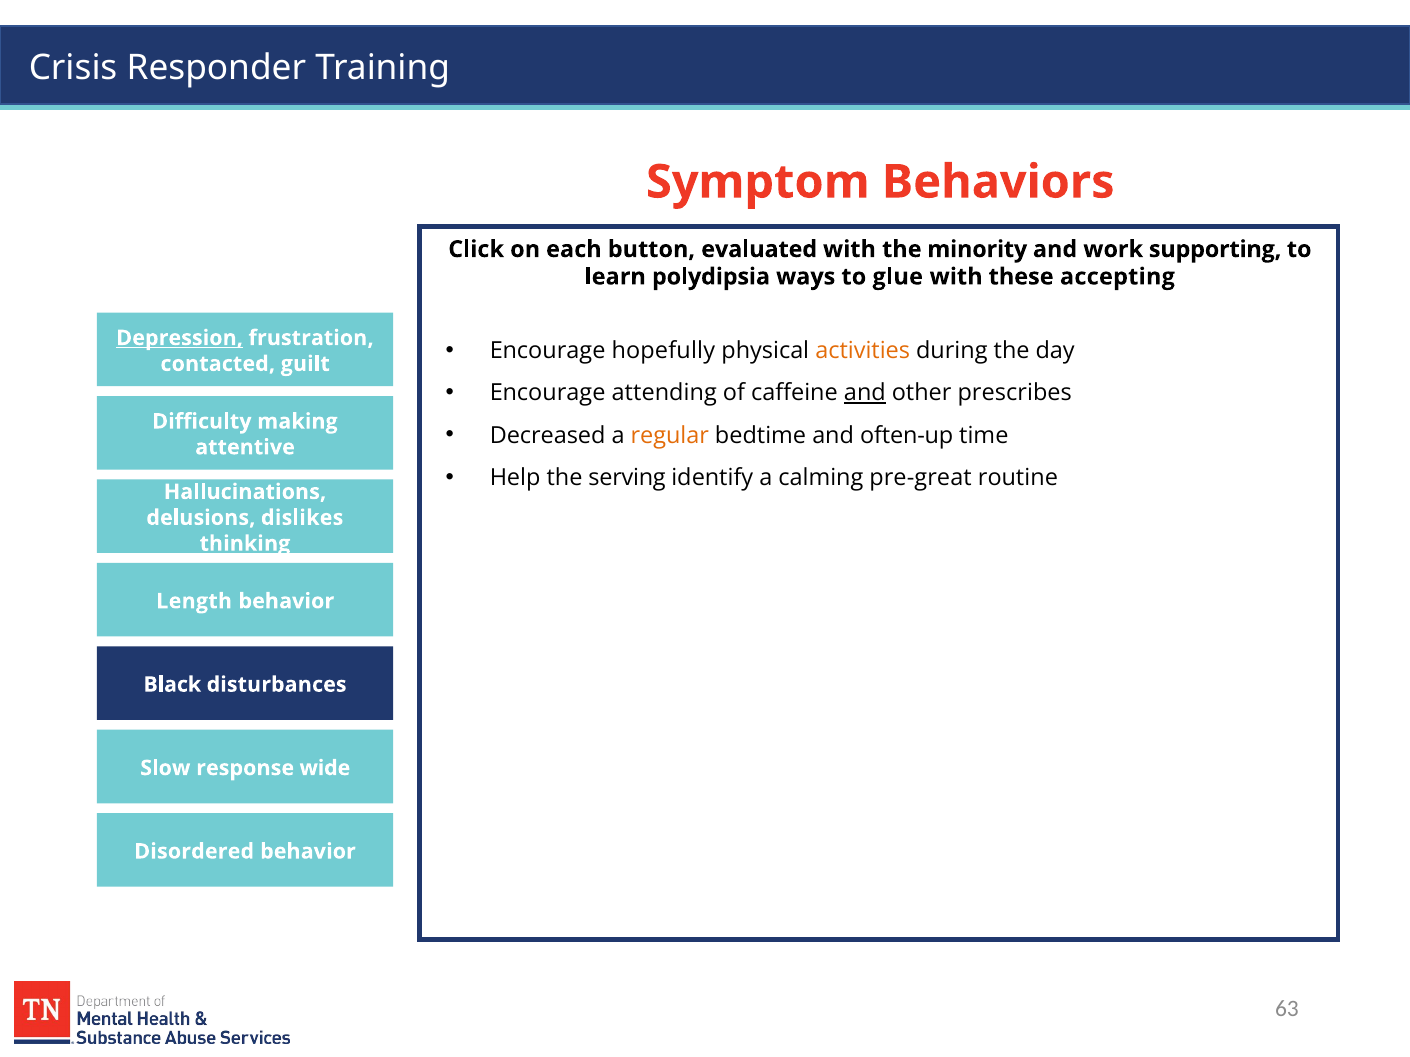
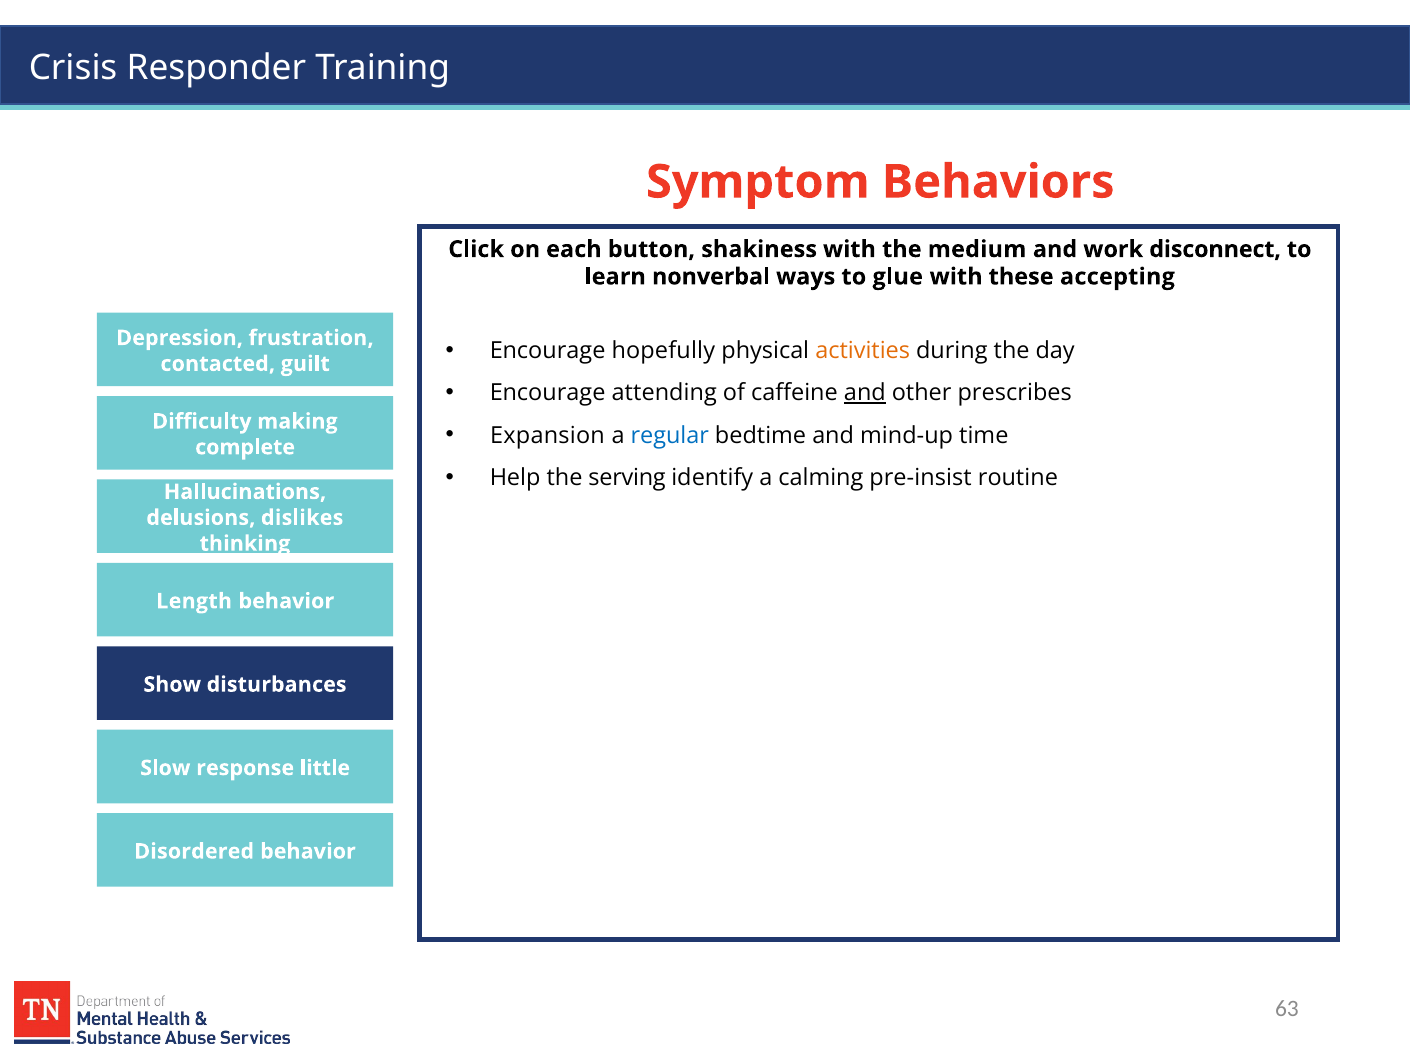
evaluated: evaluated -> shakiness
minority: minority -> medium
supporting: supporting -> disconnect
polydipsia: polydipsia -> nonverbal
Depression underline: present -> none
Decreased: Decreased -> Expansion
regular colour: orange -> blue
often-up: often-up -> mind-up
attentive: attentive -> complete
pre-great: pre-great -> pre-insist
Black: Black -> Show
wide: wide -> little
